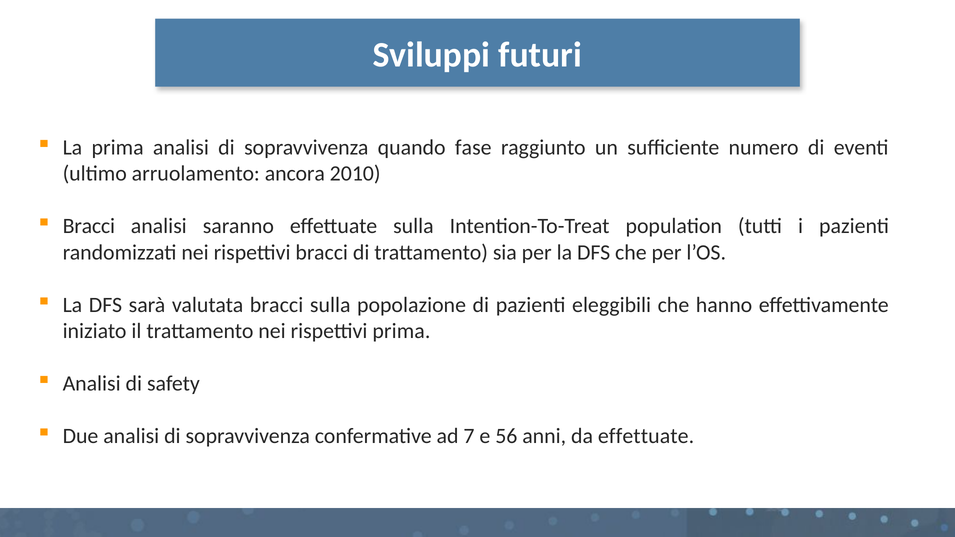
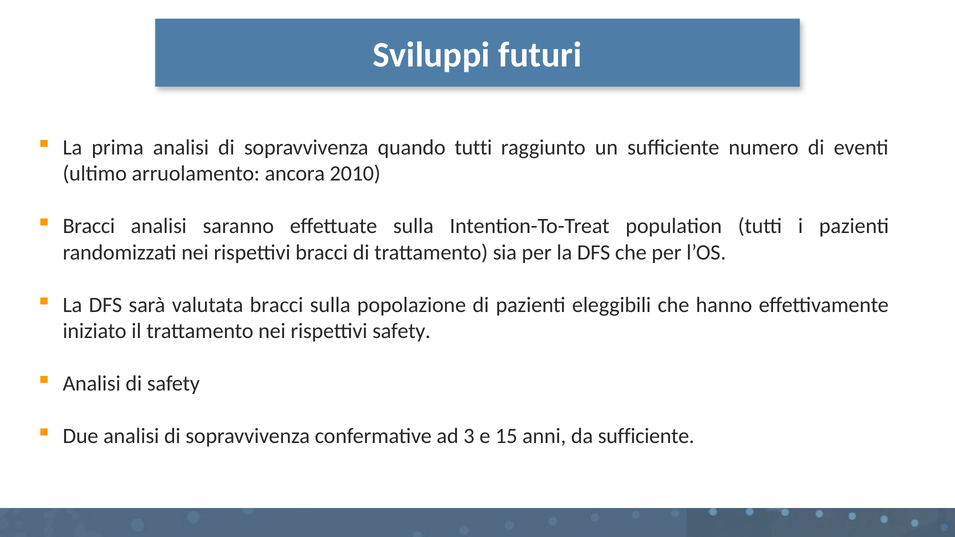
quando fase: fase -> tutti
rispettivi prima: prima -> safety
7: 7 -> 3
56: 56 -> 15
da effettuate: effettuate -> sufficiente
